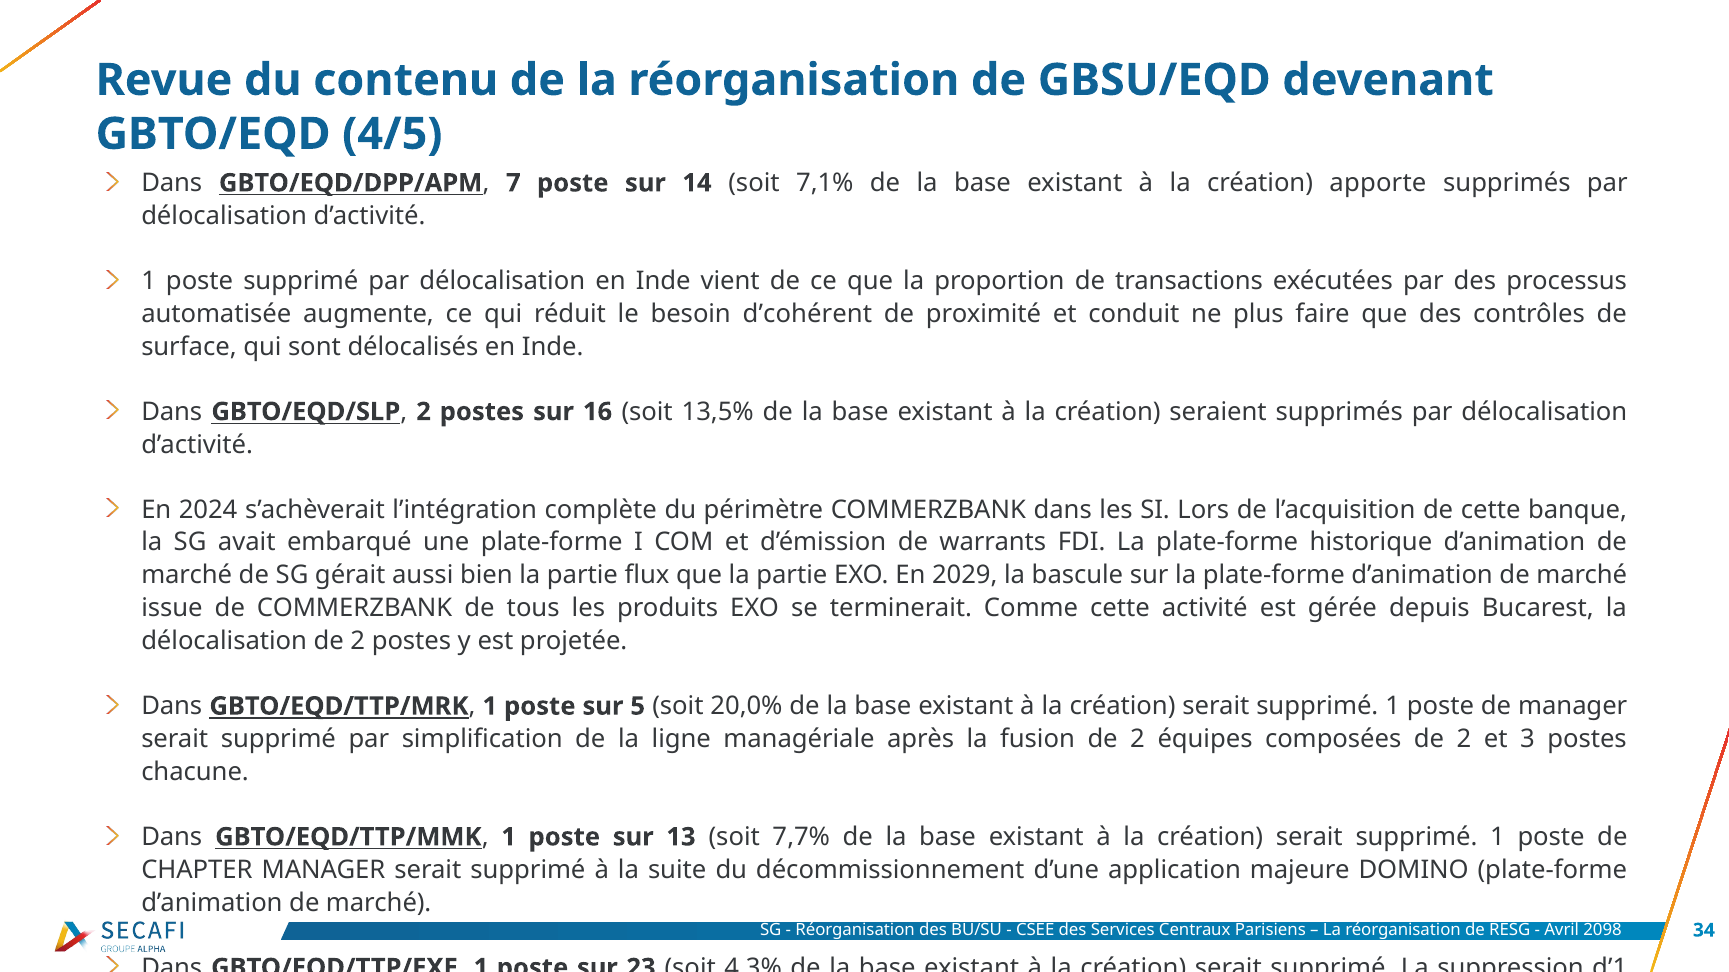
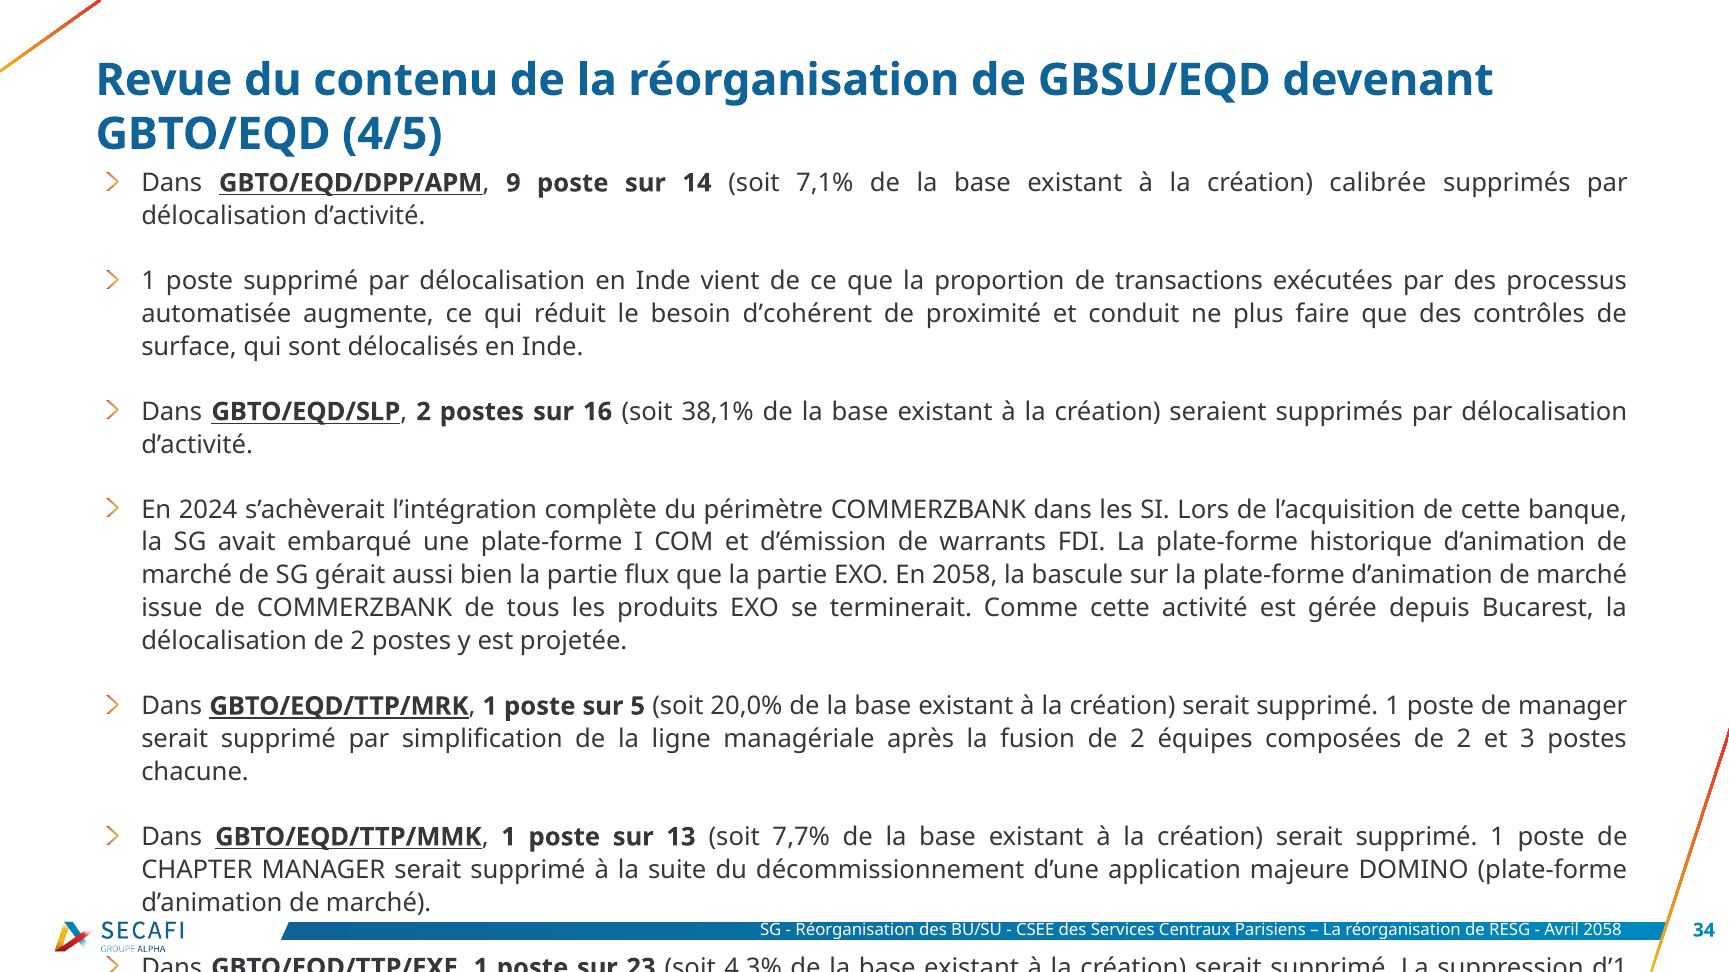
7: 7 -> 9
apporte: apporte -> calibrée
13,5%: 13,5% -> 38,1%
En 2029: 2029 -> 2058
Avril 2098: 2098 -> 2058
